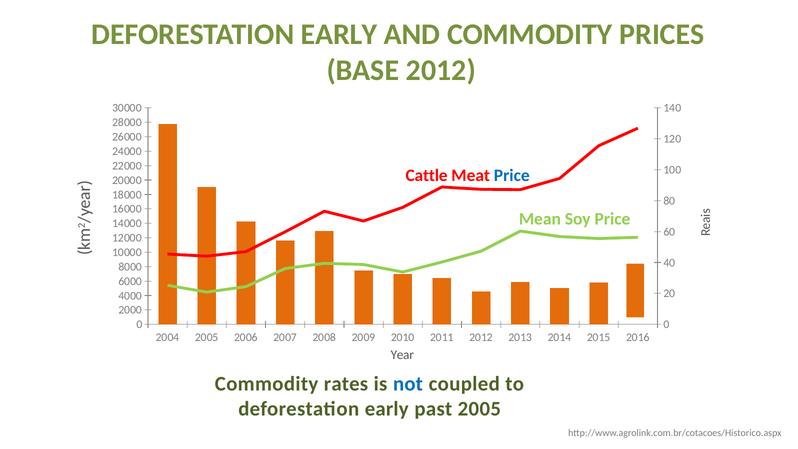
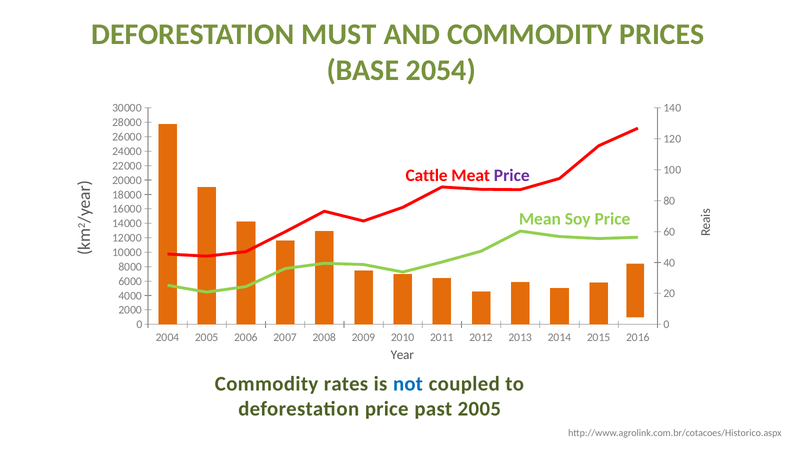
EARLY at (339, 34): EARLY -> MUST
BASE 2012: 2012 -> 2054
Price at (512, 175) colour: blue -> purple
early at (387, 409): early -> price
